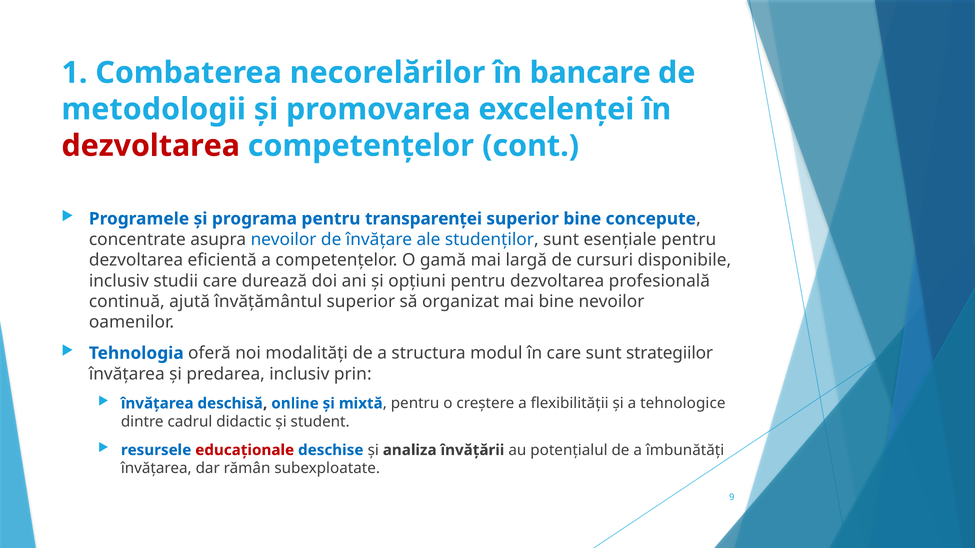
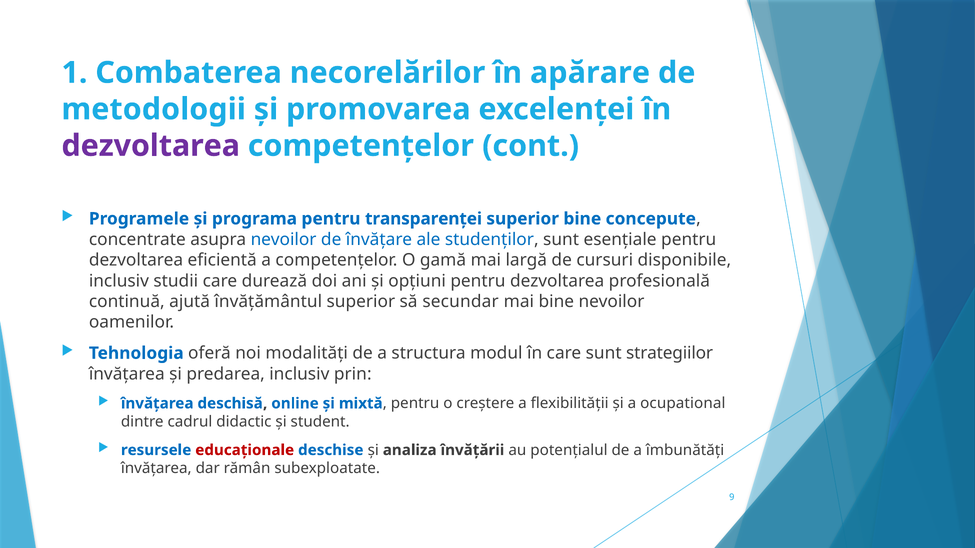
bancare: bancare -> apărare
dezvoltarea at (151, 146) colour: red -> purple
organizat: organizat -> secundar
tehnologice: tehnologice -> ocupational
